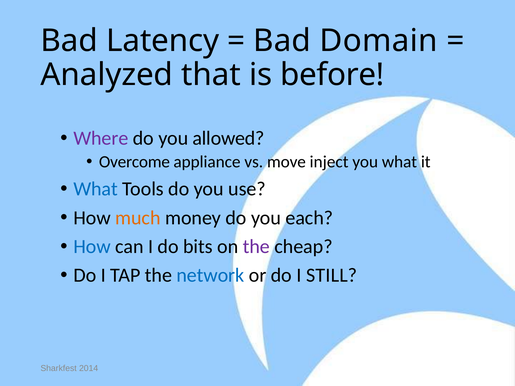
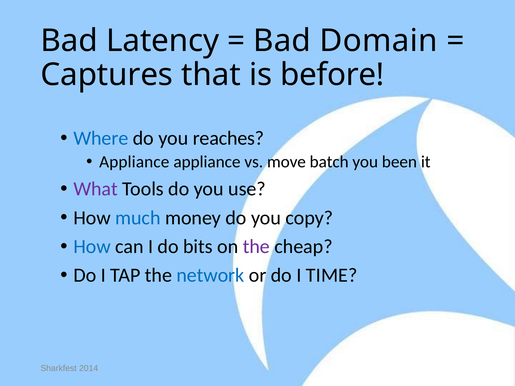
Analyzed: Analyzed -> Captures
Where colour: purple -> blue
allowed: allowed -> reaches
Overcome at (134, 162): Overcome -> Appliance
inject: inject -> batch
you what: what -> been
What at (96, 189) colour: blue -> purple
much colour: orange -> blue
each: each -> copy
STILL: STILL -> TIME
